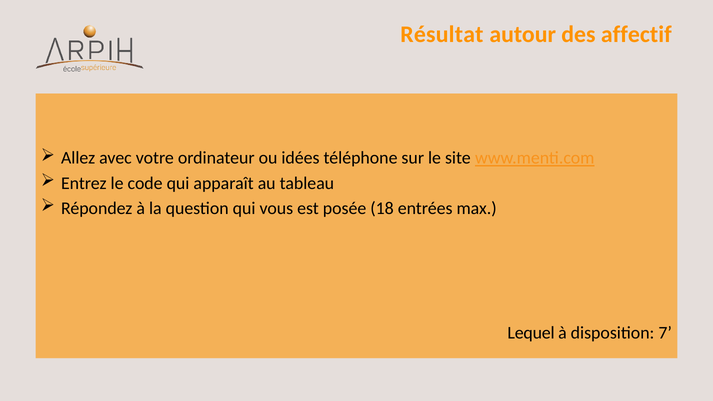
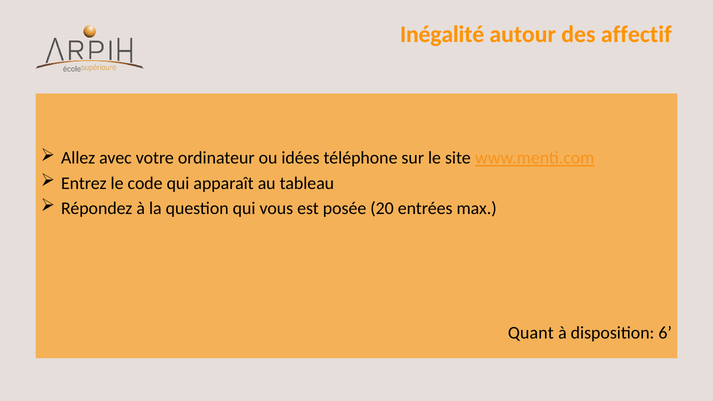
Résultat: Résultat -> Inégalité
18: 18 -> 20
Lequel: Lequel -> Quant
7: 7 -> 6
